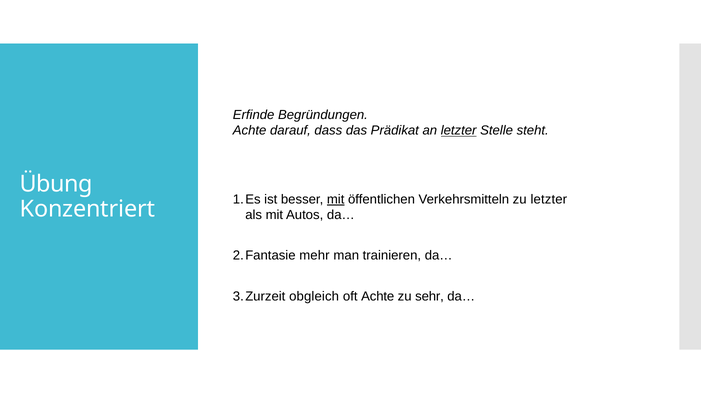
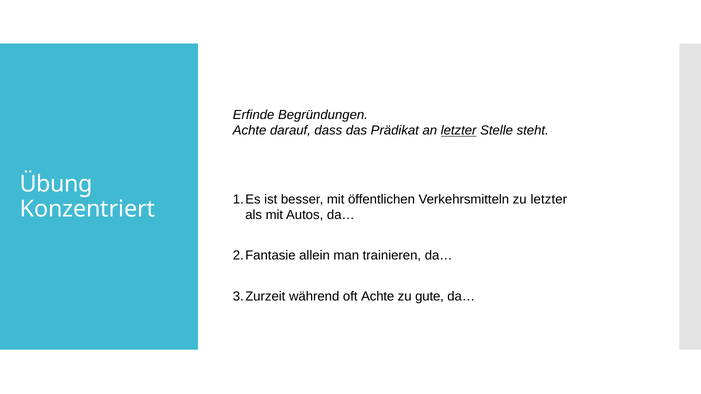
mit at (336, 199) underline: present -> none
mehr: mehr -> allein
obgleich: obgleich -> während
sehr: sehr -> gute
